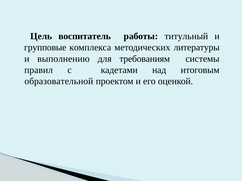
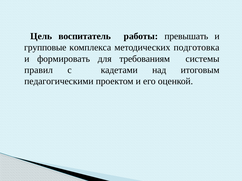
титульный: титульный -> превышать
литературы: литературы -> подготовка
выполнению: выполнению -> формировать
образовательной: образовательной -> педагогическими
